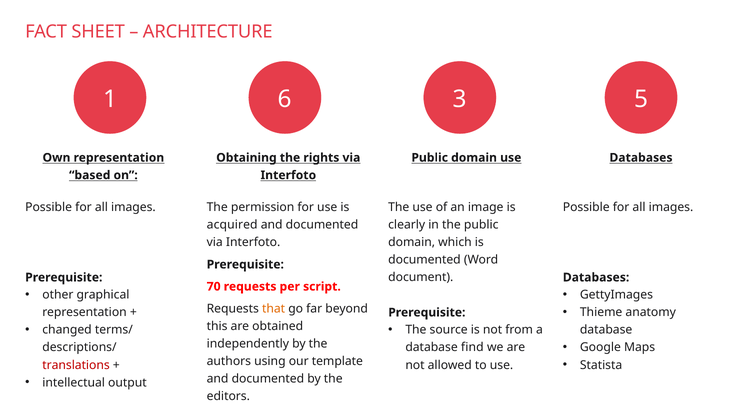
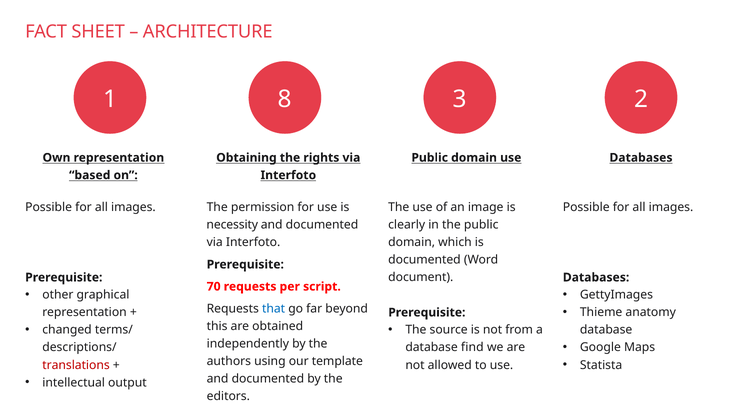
6: 6 -> 8
5: 5 -> 2
acquired: acquired -> necessity
that colour: orange -> blue
